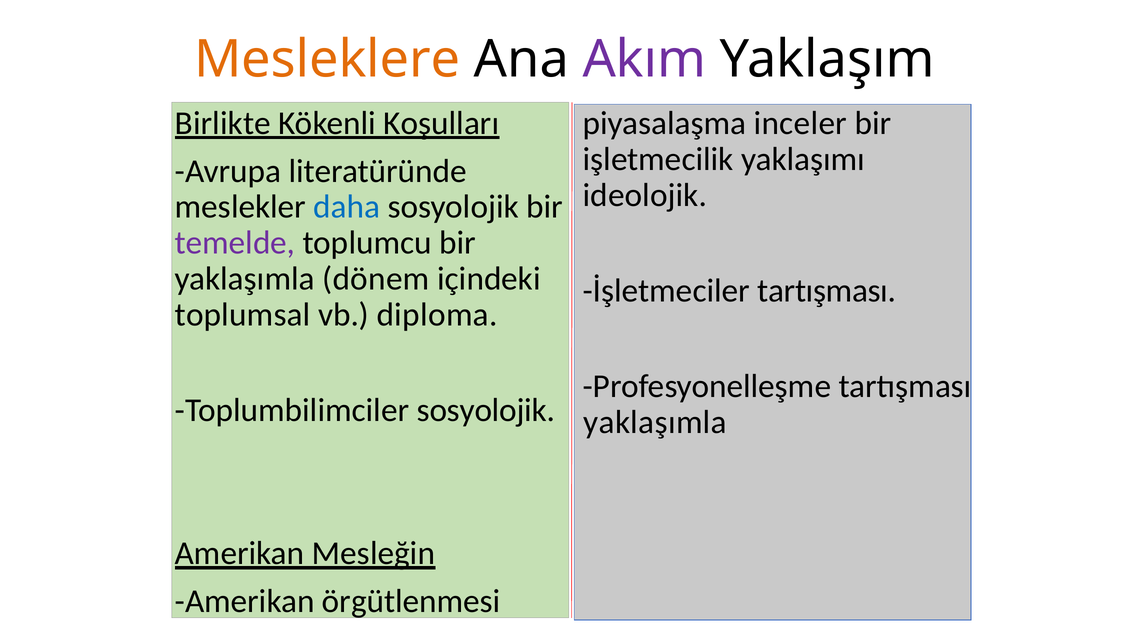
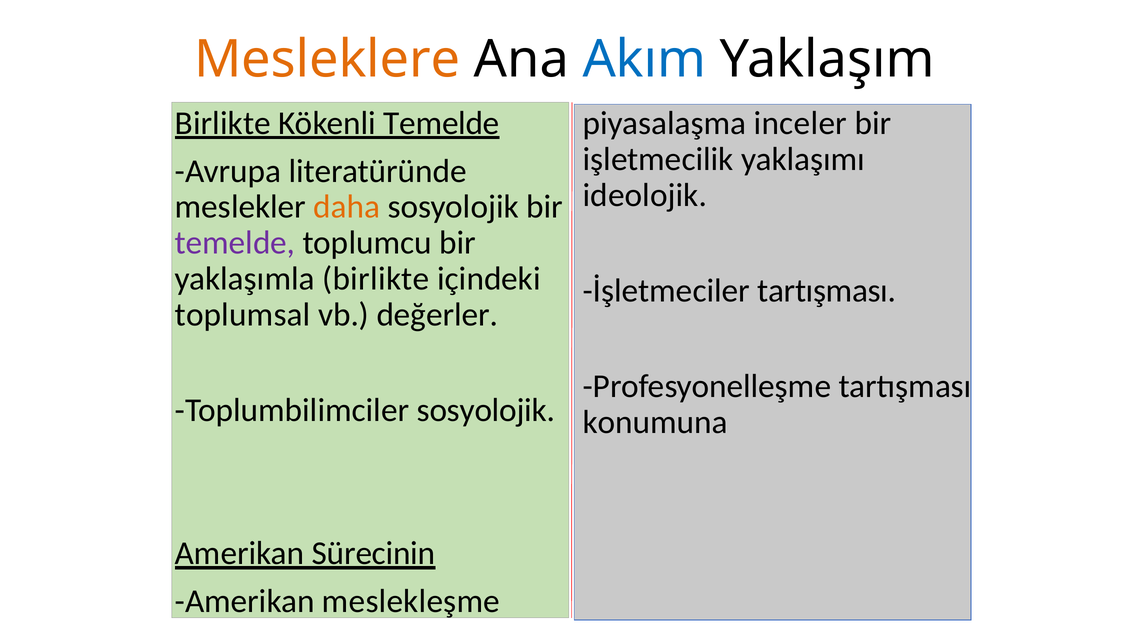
Akım colour: purple -> blue
Kökenli Koşulları: Koşulları -> Temelde
daha colour: blue -> orange
yaklaşımla dönem: dönem -> birlikte
diploma: diploma -> değerler
yaklaşımla at (655, 422): yaklaşımla -> konumuna
Mesleğin: Mesleğin -> Sürecinin
örgütlenmesi: örgütlenmesi -> meslekleşme
